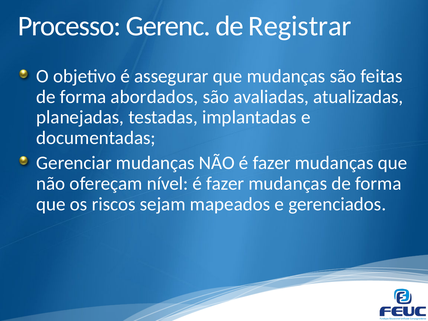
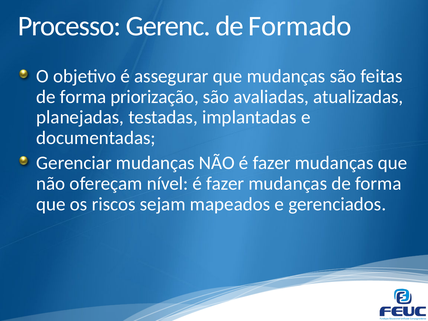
Registrar: Registrar -> Formado
abordados: abordados -> priorização
